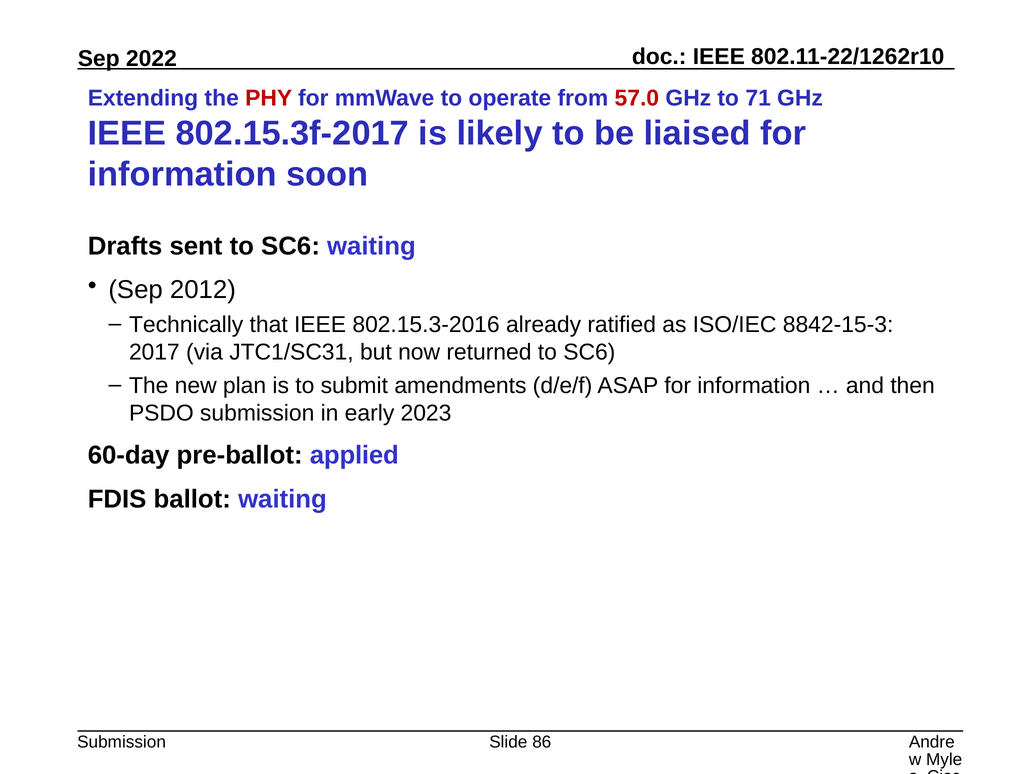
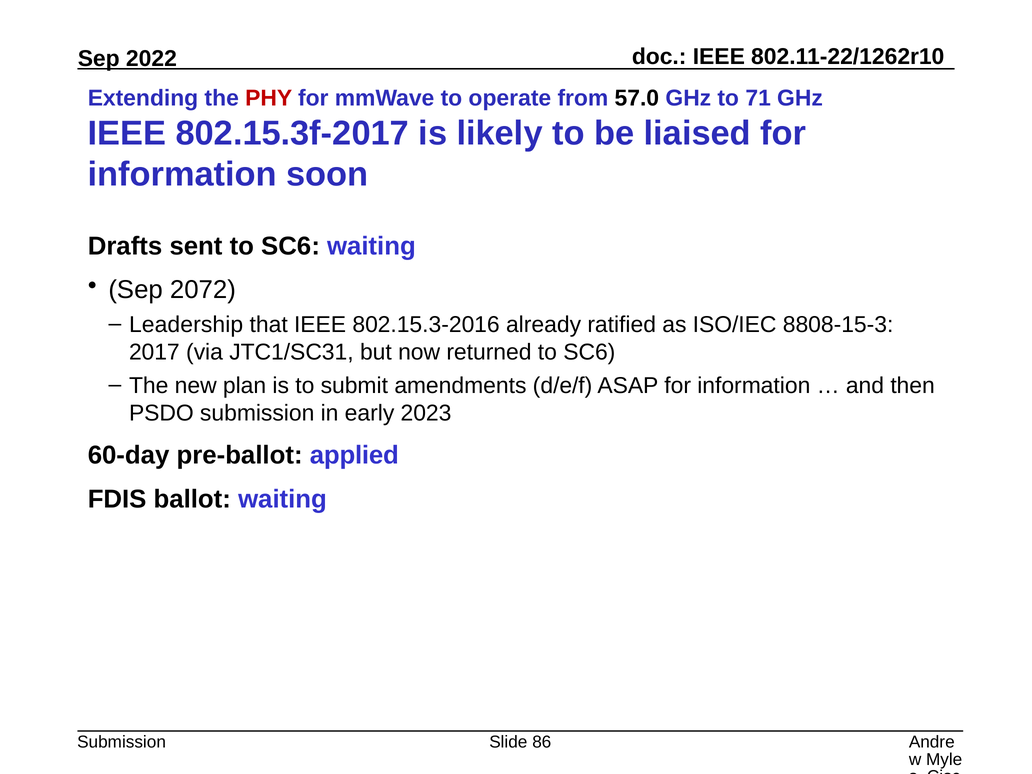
57.0 colour: red -> black
2012: 2012 -> 2072
Technically: Technically -> Leadership
8842-15-3: 8842-15-3 -> 8808-15-3
